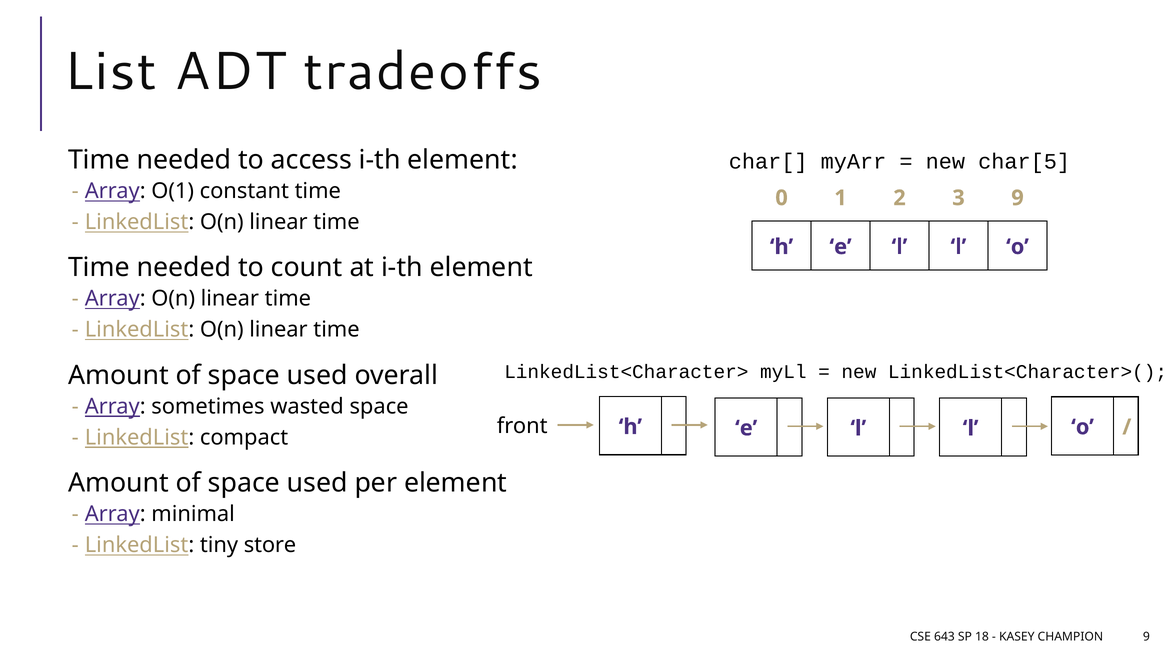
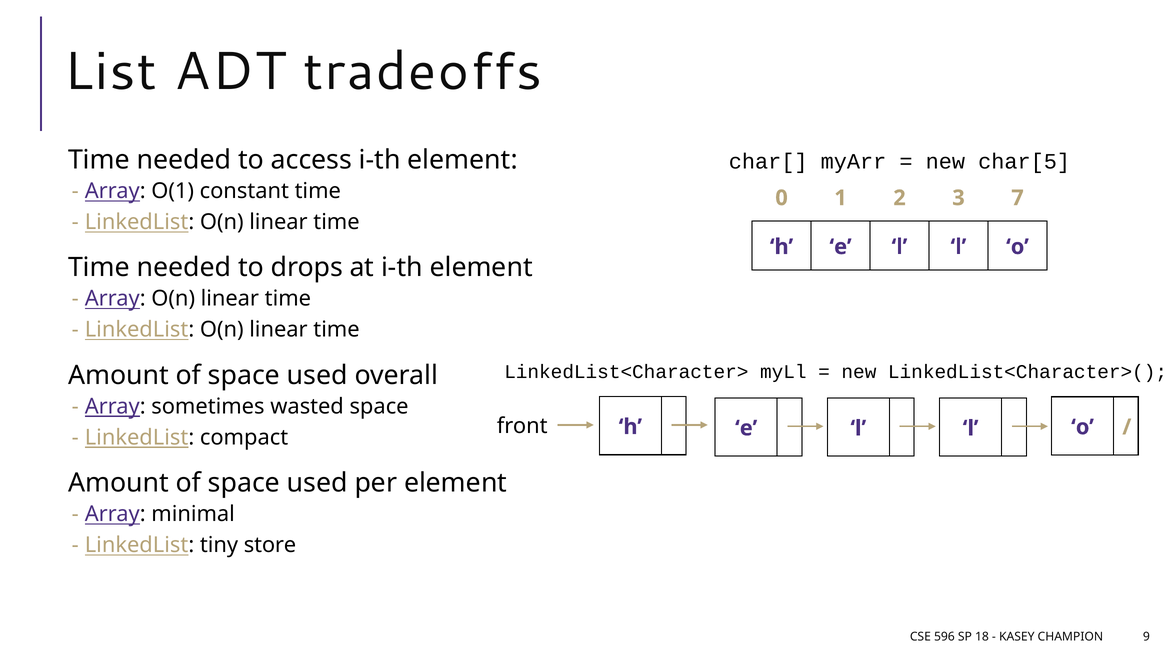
3 9: 9 -> 7
count: count -> drops
643: 643 -> 596
